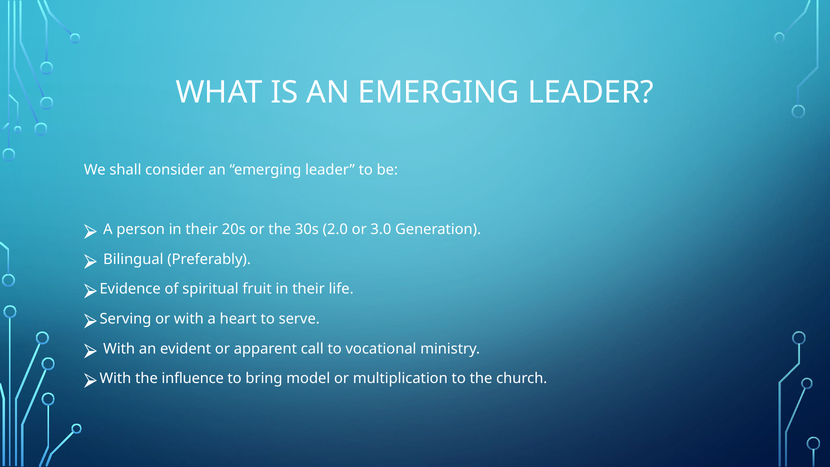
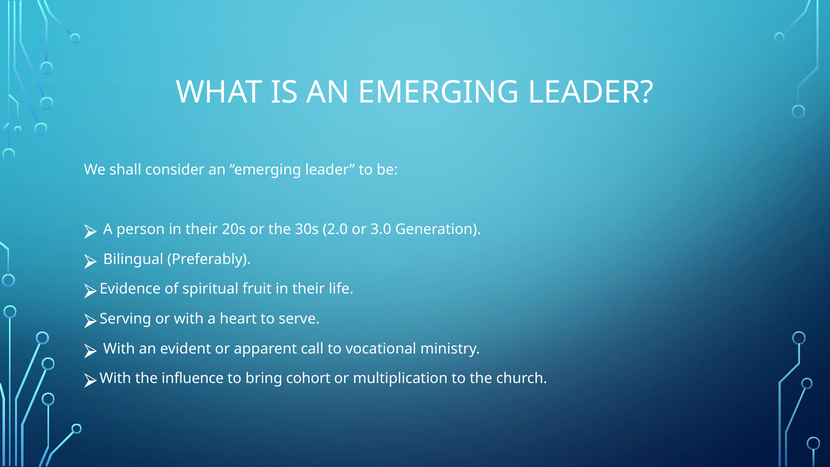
model: model -> cohort
